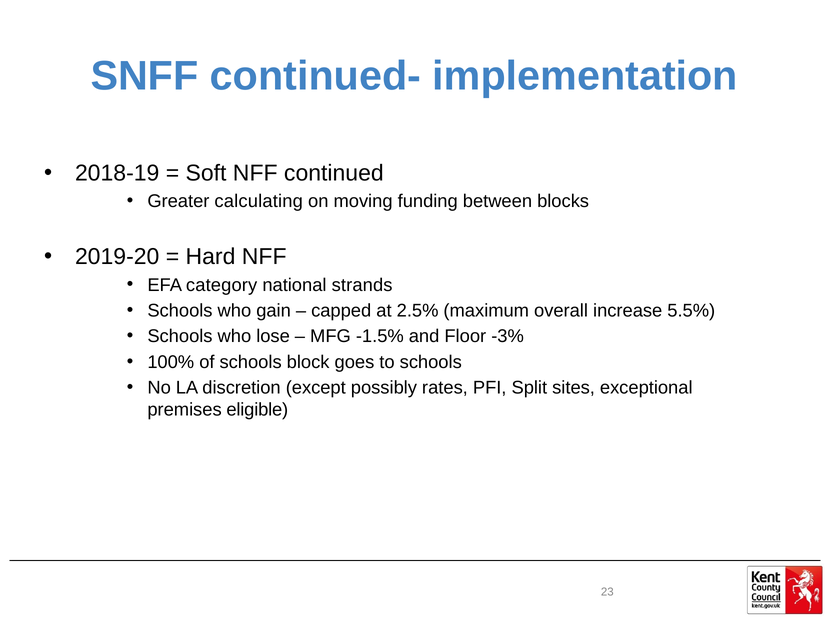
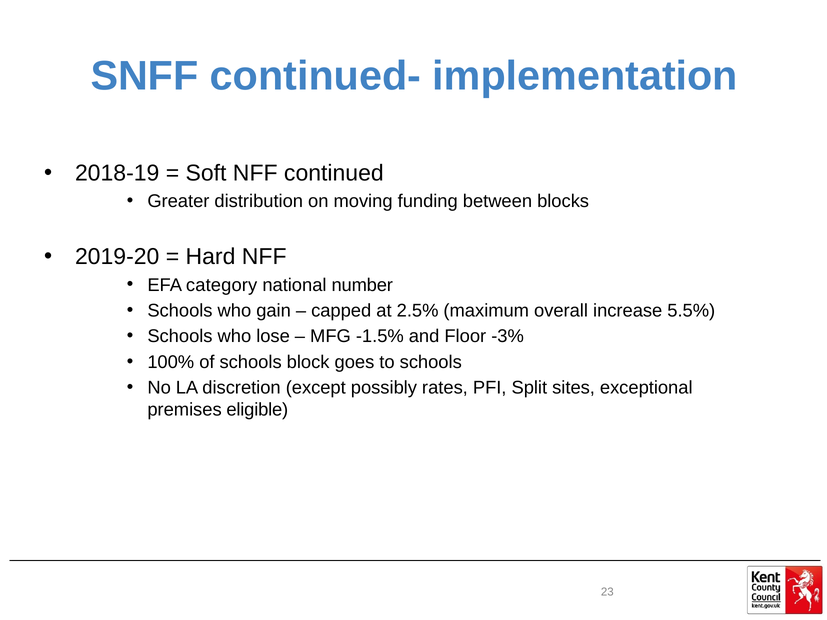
calculating: calculating -> distribution
strands: strands -> number
